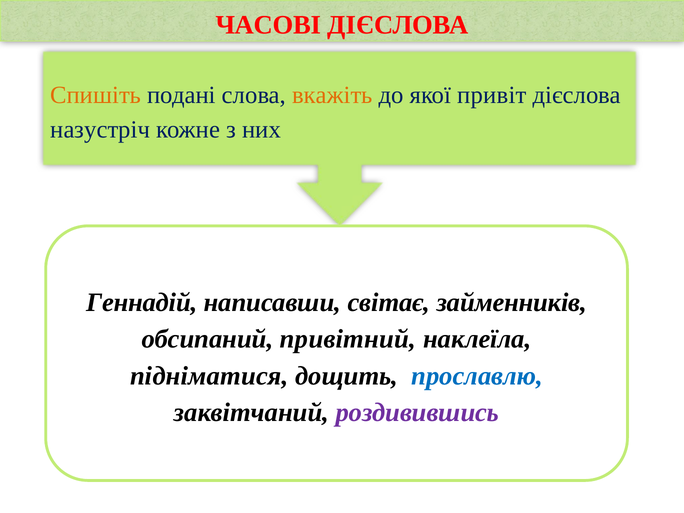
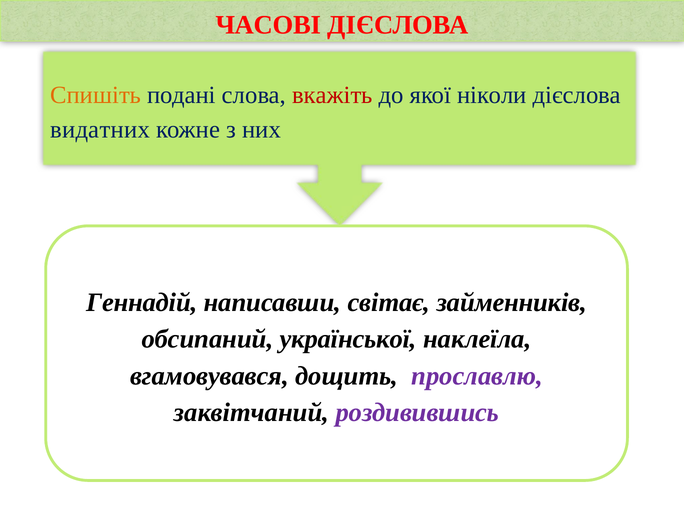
вкажіть colour: orange -> red
привіт: привіт -> ніколи
назустріч: назустріч -> видатних
привітний: привітний -> української
підніматися: підніматися -> вгамовувався
прославлю colour: blue -> purple
